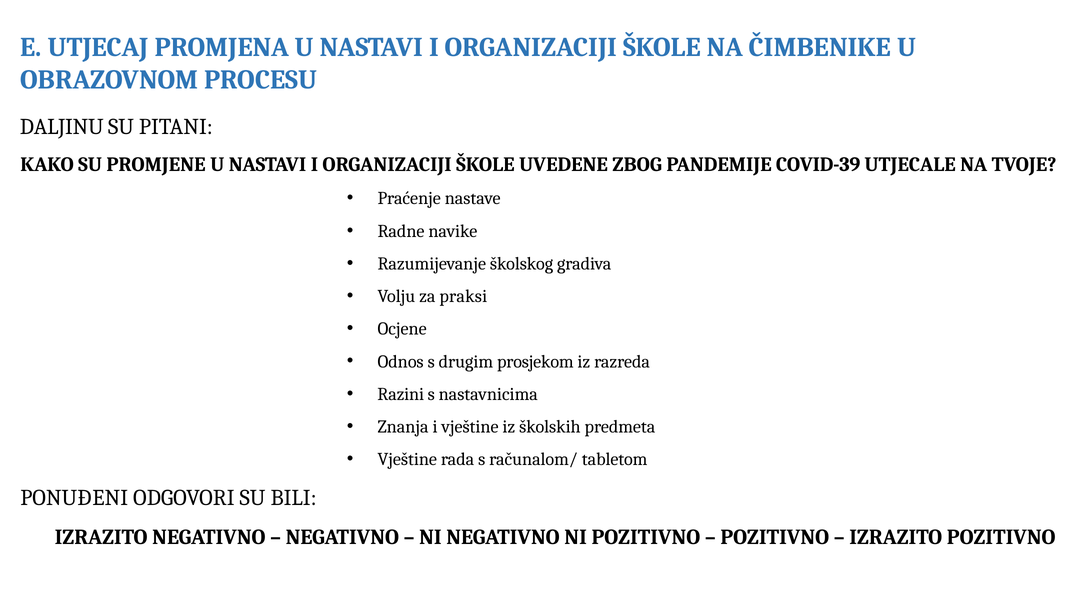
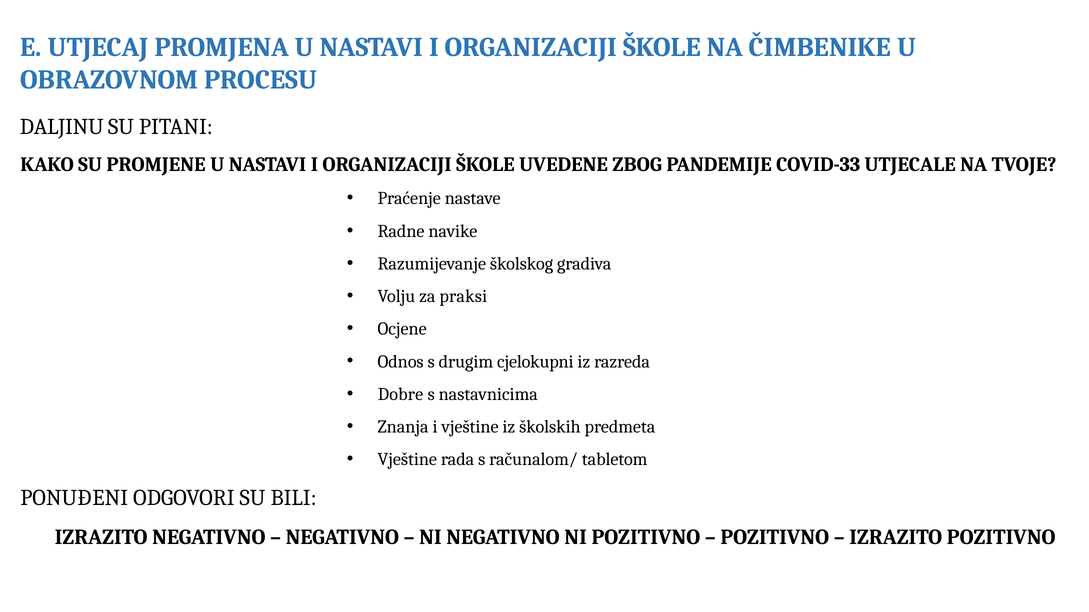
COVID-39: COVID-39 -> COVID-33
prosjekom: prosjekom -> cjelokupni
Razini: Razini -> Dobre
